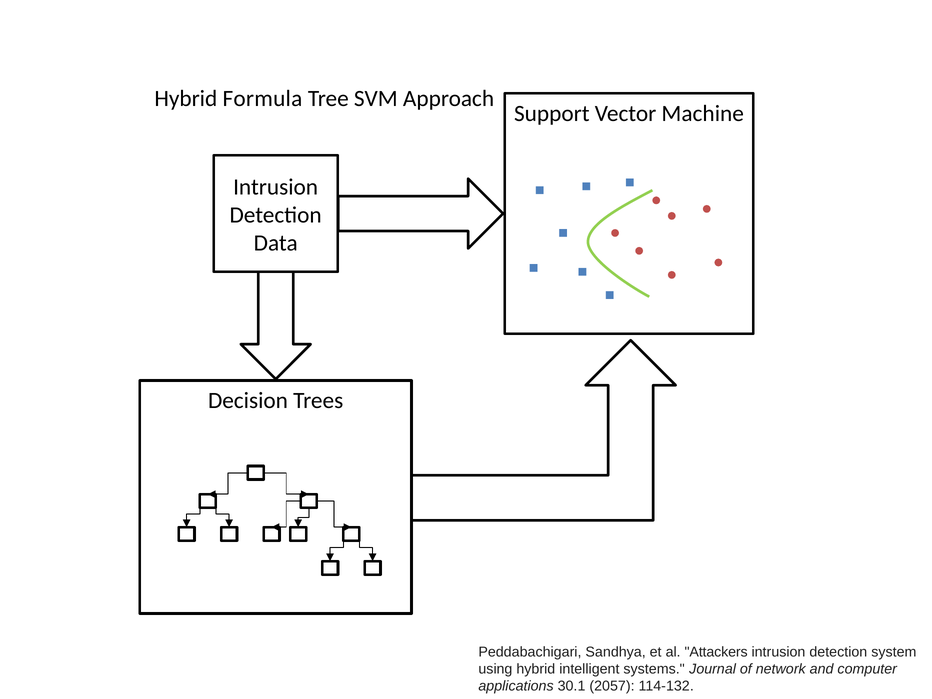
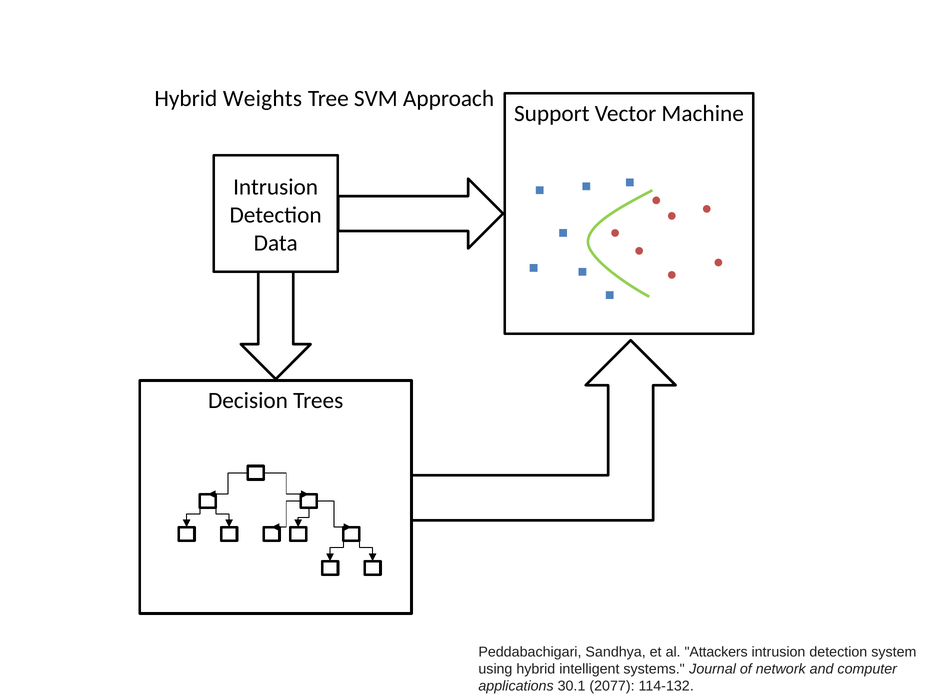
Formula: Formula -> Weights
2057: 2057 -> 2077
